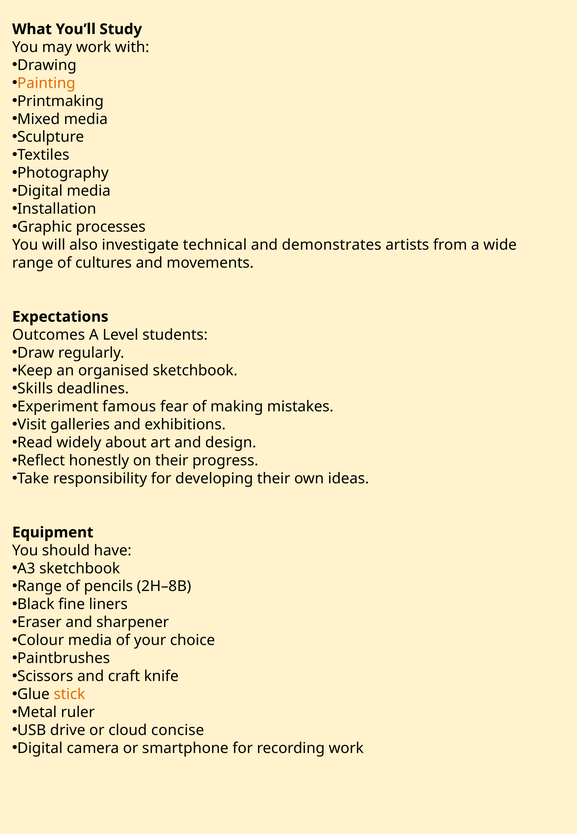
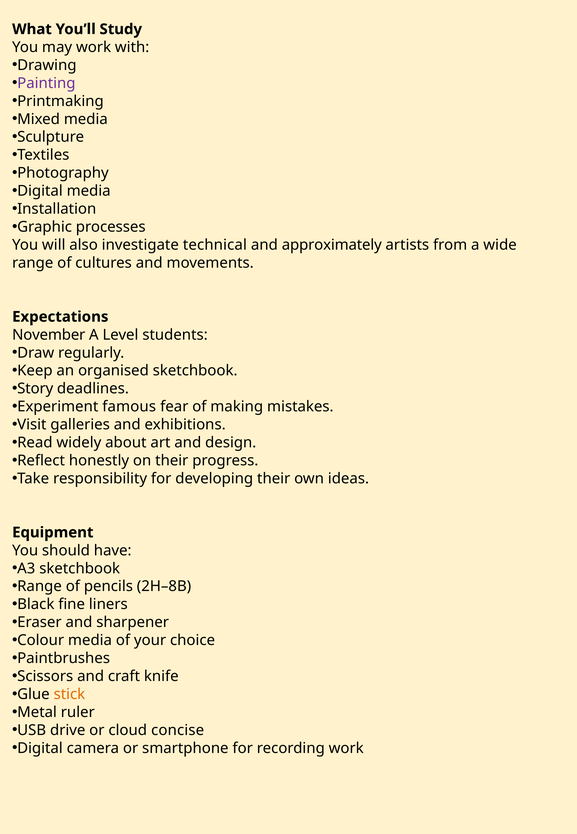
Painting colour: orange -> purple
demonstrates: demonstrates -> approximately
Outcomes: Outcomes -> November
Skills: Skills -> Story
